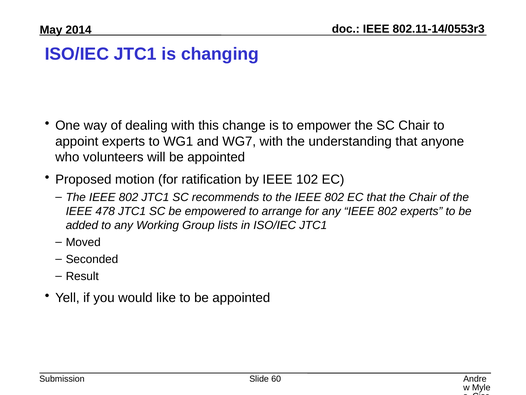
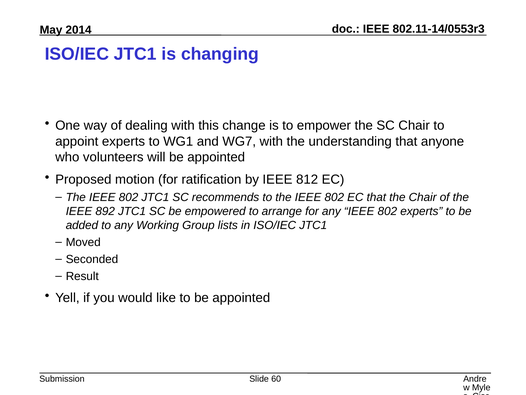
102: 102 -> 812
478: 478 -> 892
